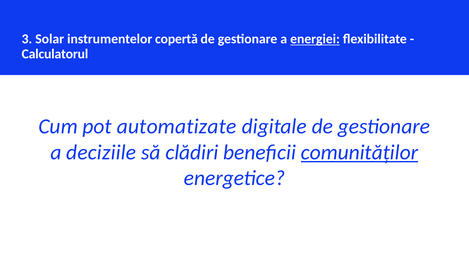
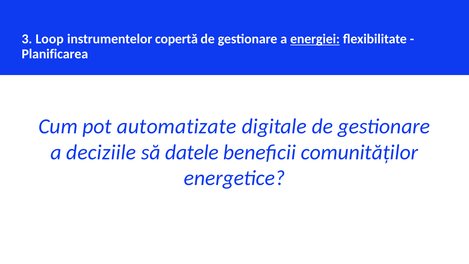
Solar: Solar -> Loop
Calculatorul: Calculatorul -> Planificarea
clădiri: clădiri -> datele
comunităților underline: present -> none
